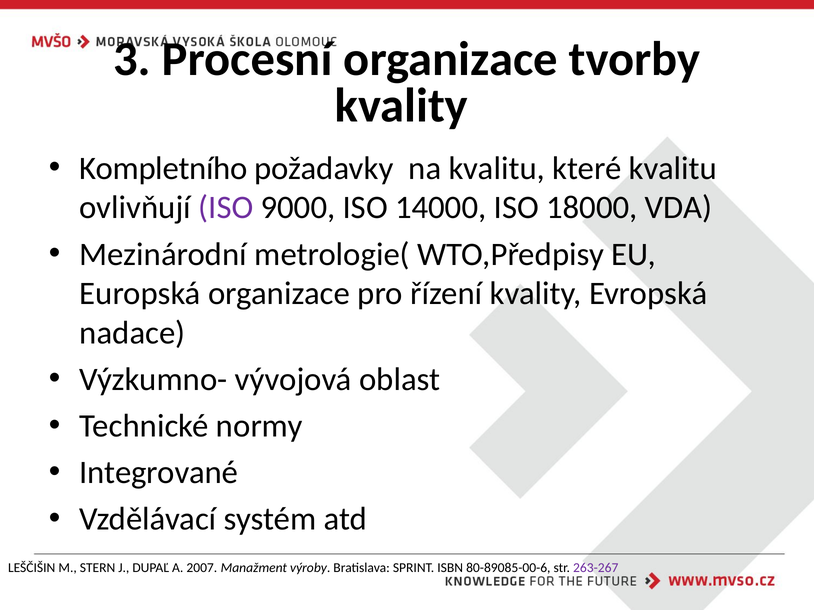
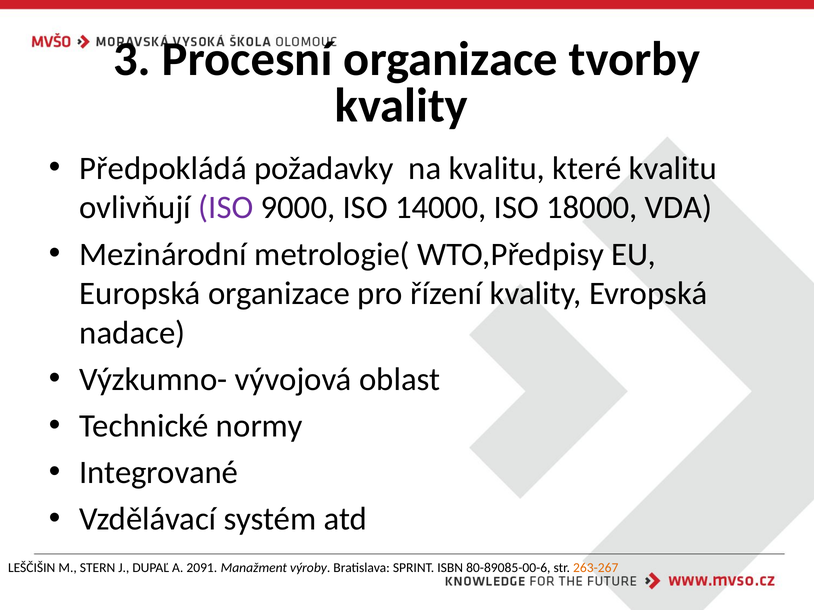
Kompletního: Kompletního -> Předpokládá
2007: 2007 -> 2091
263-267 colour: purple -> orange
